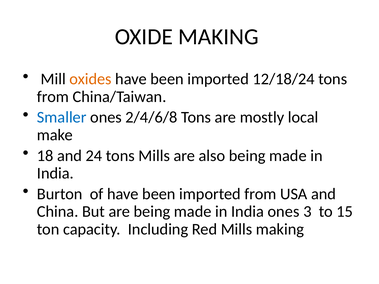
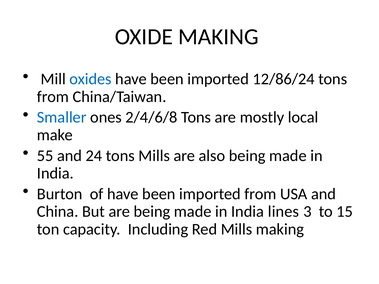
oxides colour: orange -> blue
12/18/24: 12/18/24 -> 12/86/24
18: 18 -> 55
India ones: ones -> lines
